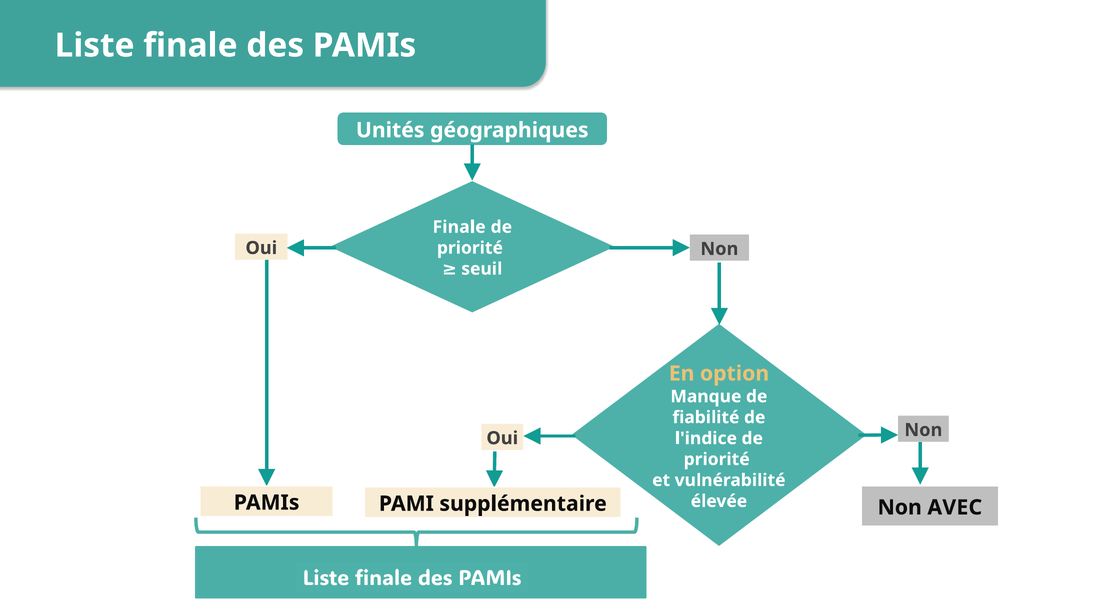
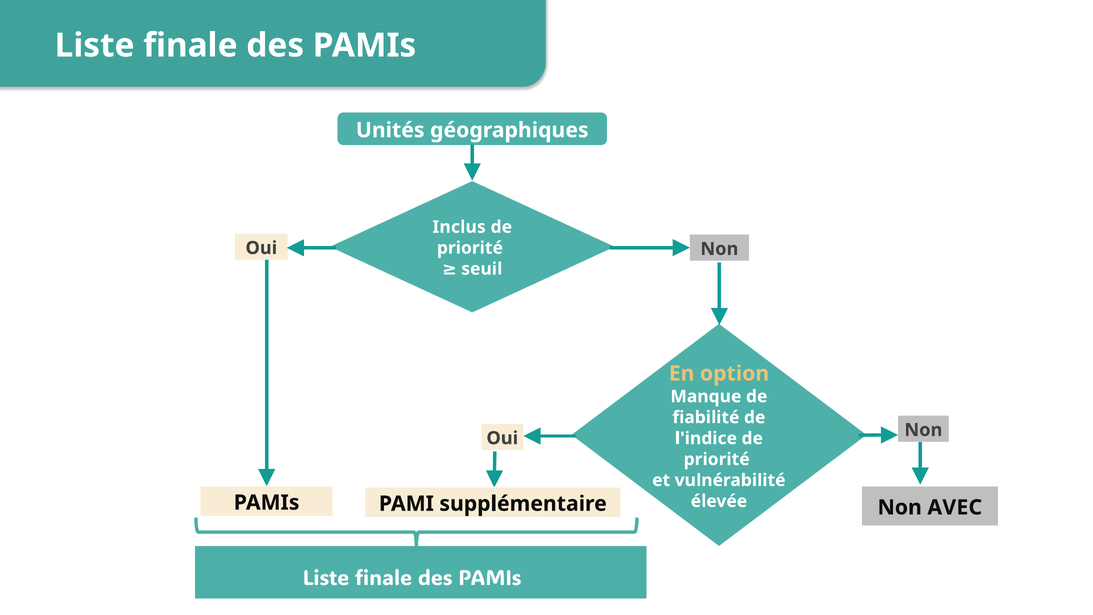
Finale at (459, 227): Finale -> Inclus
